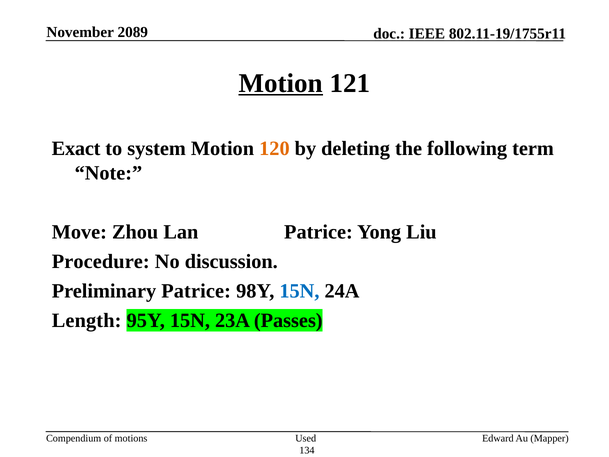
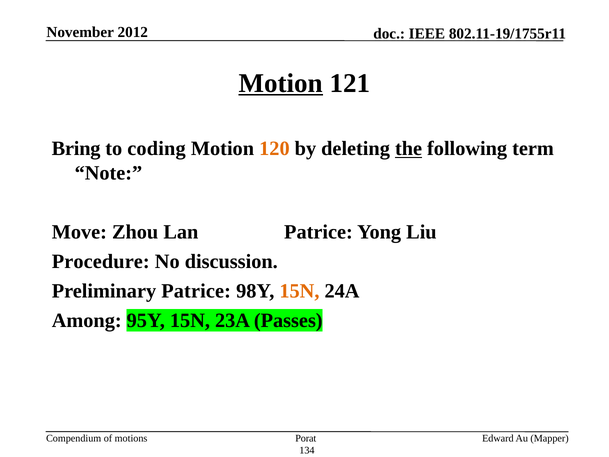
2089: 2089 -> 2012
Exact: Exact -> Bring
system: system -> coding
the underline: none -> present
15N at (299, 291) colour: blue -> orange
Length: Length -> Among
Used: Used -> Porat
